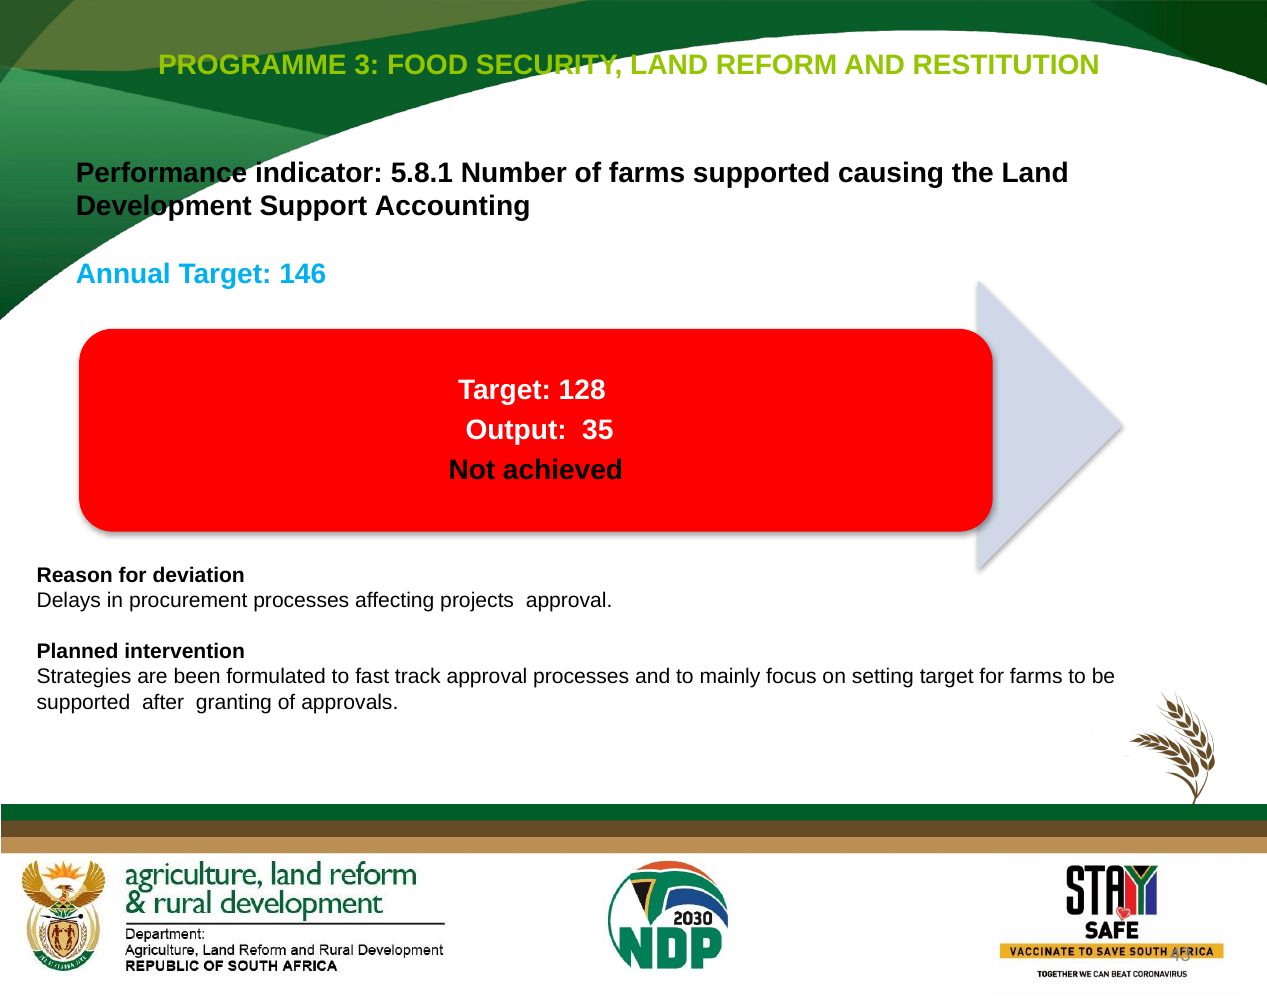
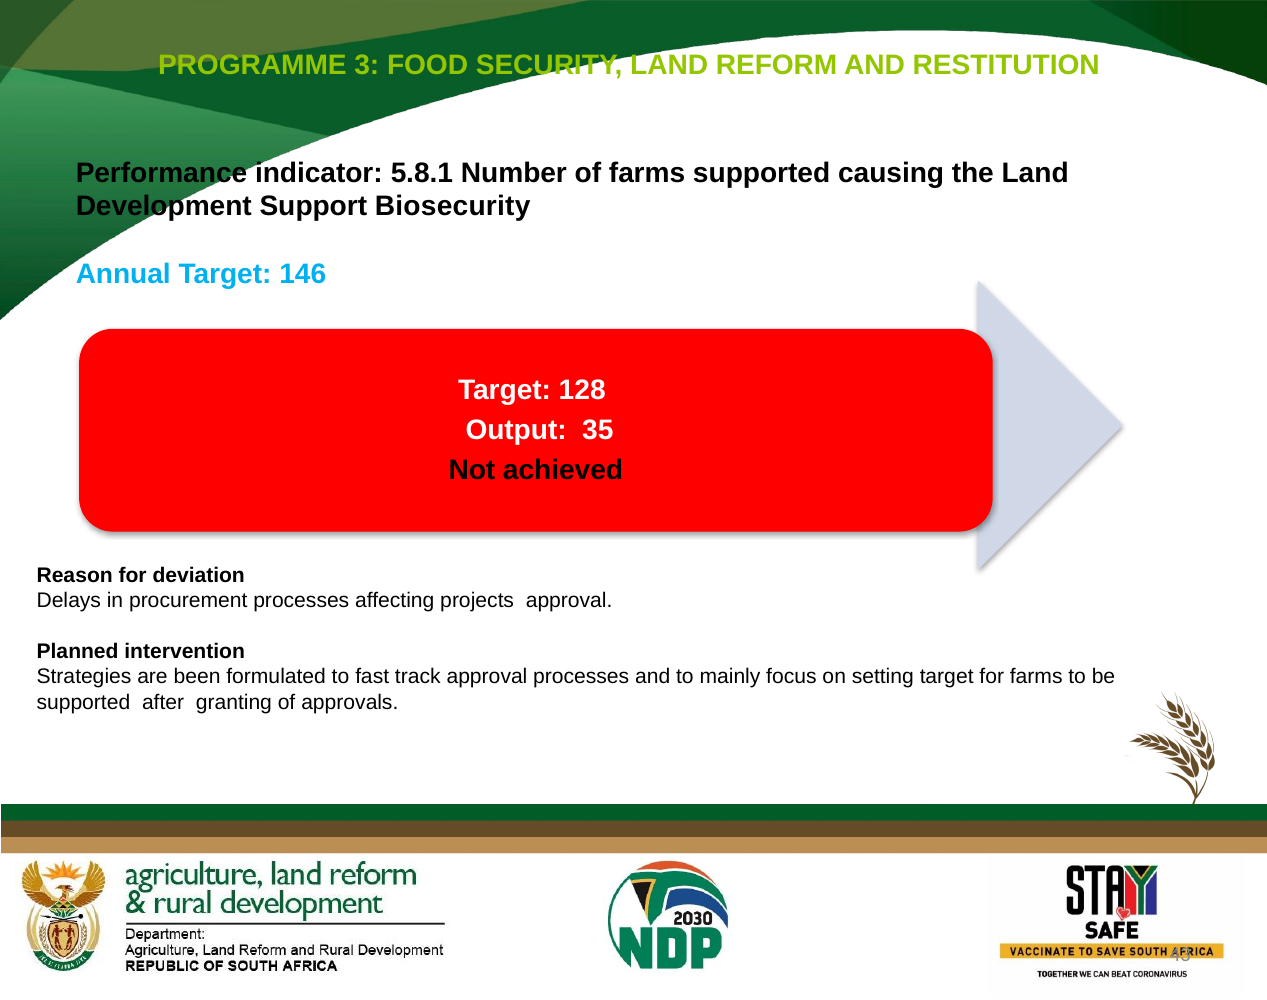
Accounting: Accounting -> Biosecurity
